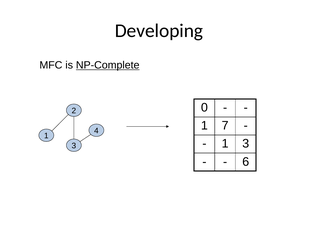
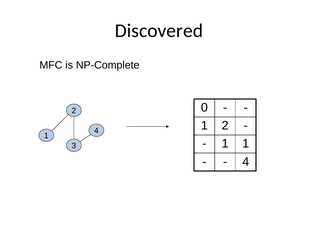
Developing: Developing -> Discovered
NP-Complete underline: present -> none
1 7: 7 -> 2
1 3: 3 -> 1
6 at (246, 162): 6 -> 4
